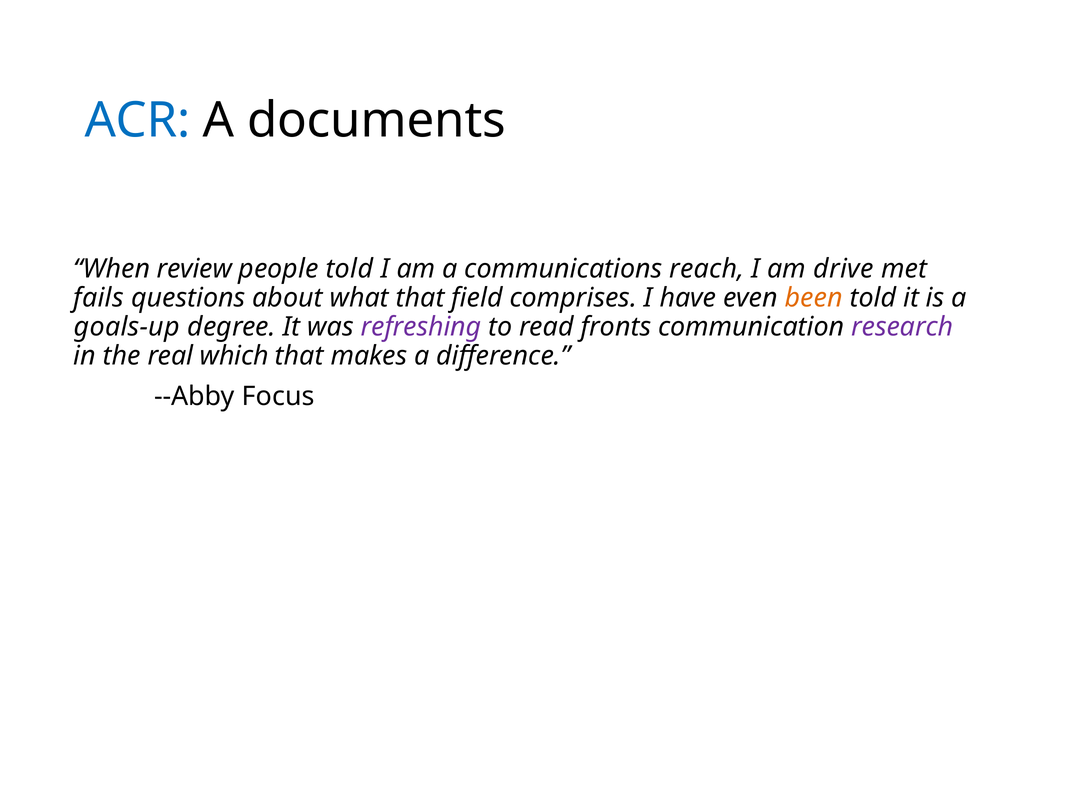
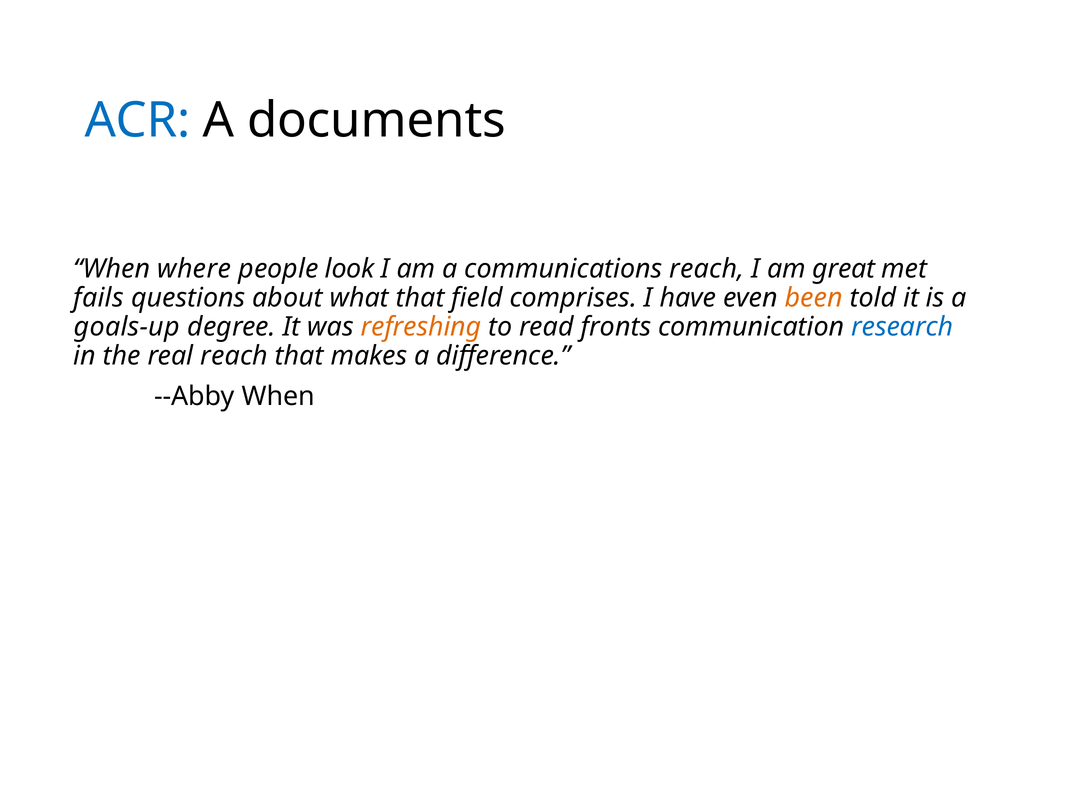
review: review -> where
people told: told -> look
drive: drive -> great
refreshing colour: purple -> orange
research colour: purple -> blue
real which: which -> reach
--Abby Focus: Focus -> When
